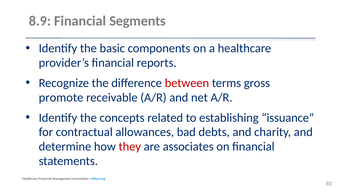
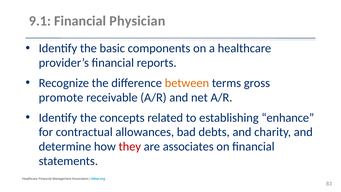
8.9: 8.9 -> 9.1
Segments: Segments -> Physician
between colour: red -> orange
issuance: issuance -> enhance
